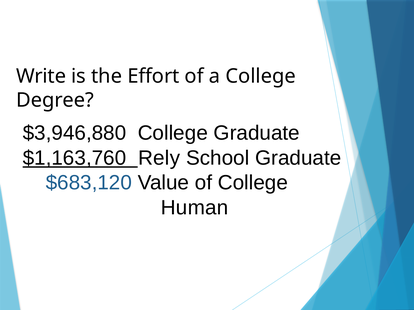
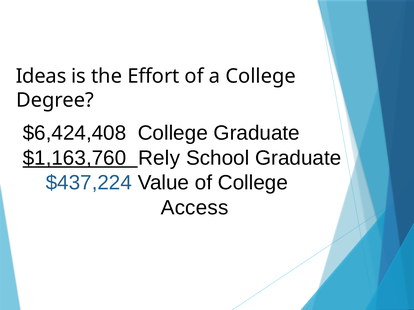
Write: Write -> Ideas
$3,946,880: $3,946,880 -> $6,424,408
$683,120: $683,120 -> $437,224
Human: Human -> Access
